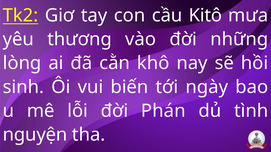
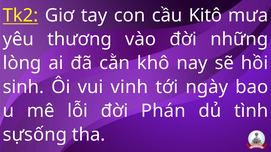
biến: biến -> vinh
nguyện: nguyện -> sựsống
